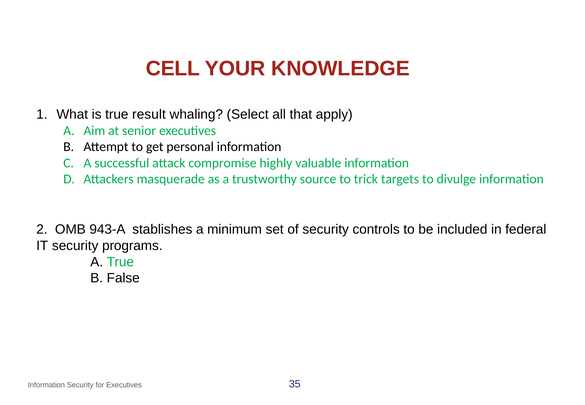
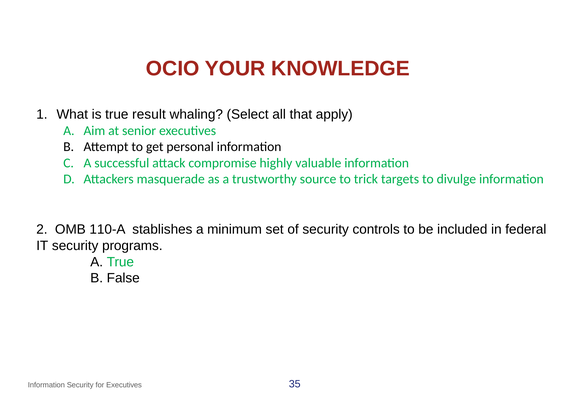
CELL: CELL -> OCIO
943-A: 943-A -> 110-A
